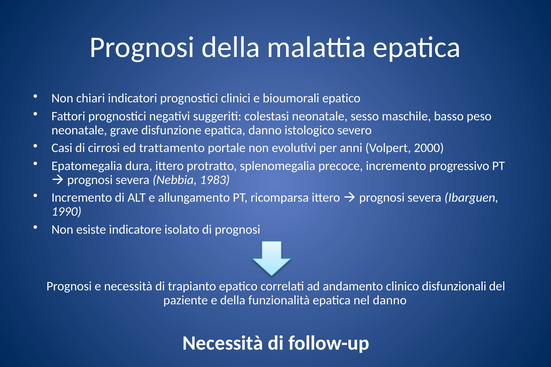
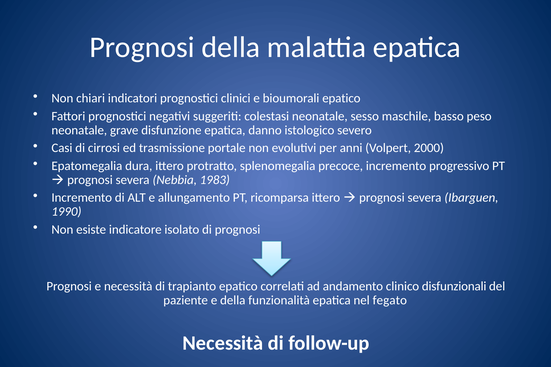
trattamento: trattamento -> trasmissione
nel danno: danno -> fegato
